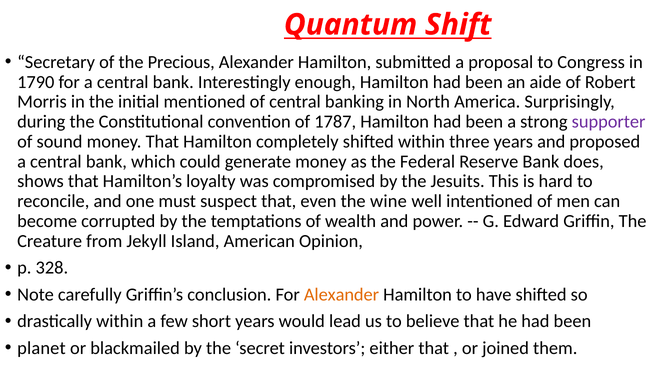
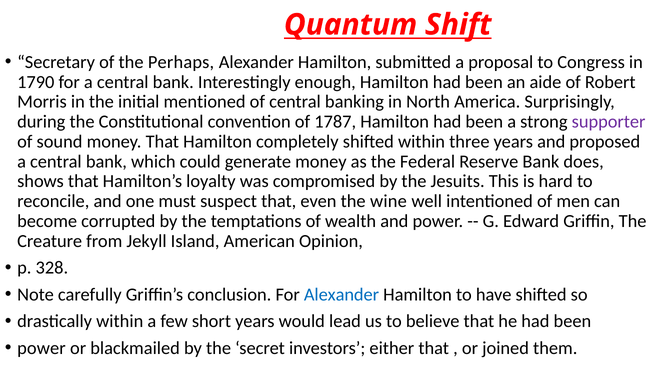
Precious: Precious -> Perhaps
Alexander at (341, 294) colour: orange -> blue
planet at (41, 348): planet -> power
